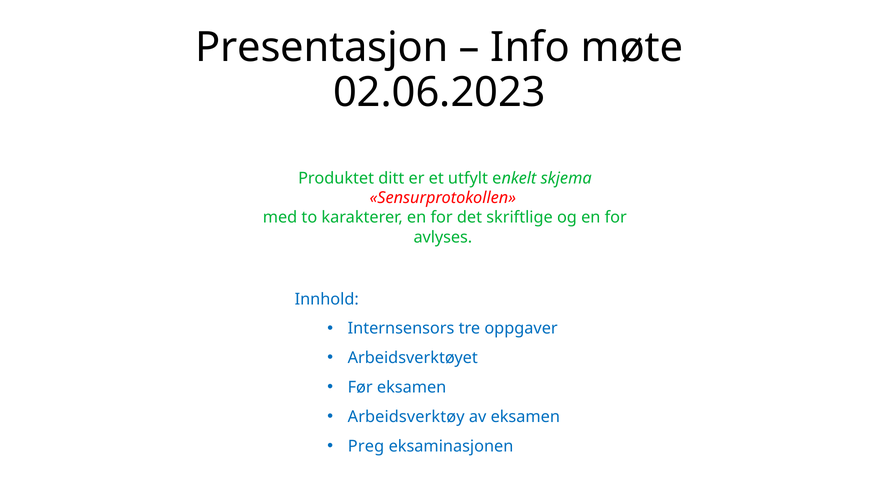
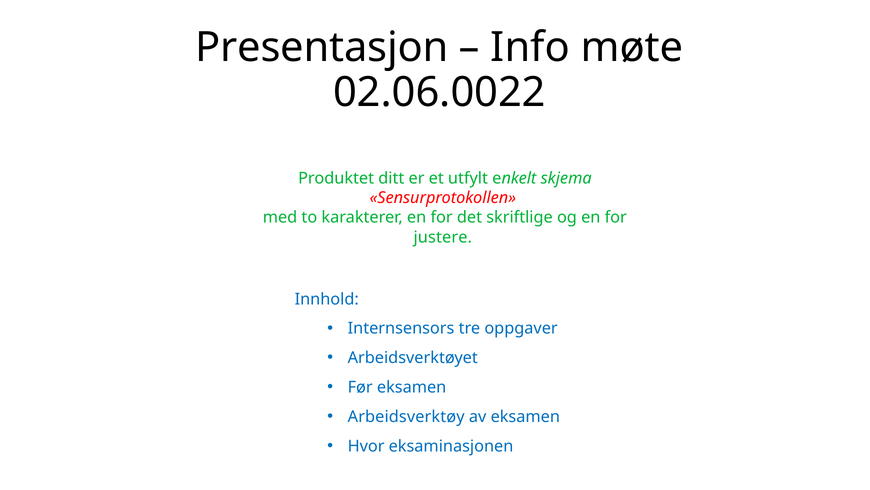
02.06.2023: 02.06.2023 -> 02.06.0022
avlyses: avlyses -> justere
Preg: Preg -> Hvor
